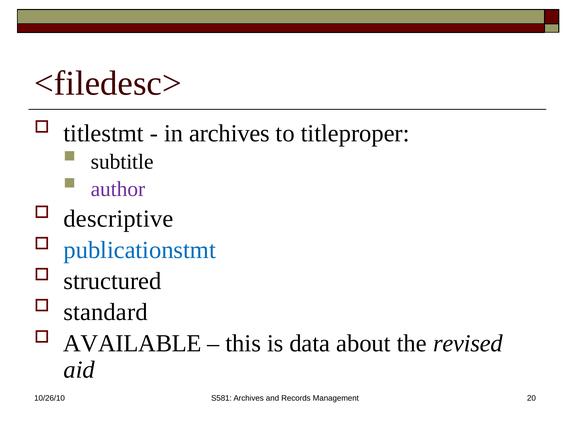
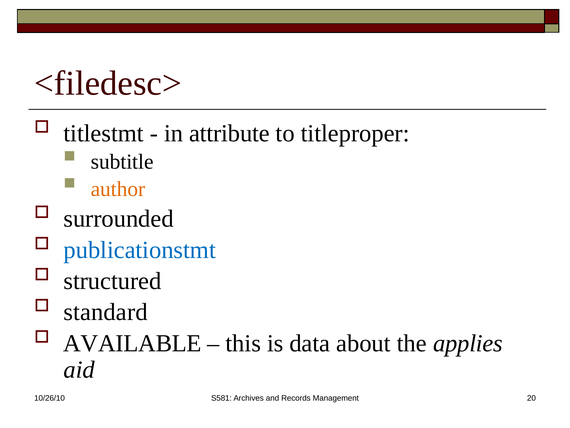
in archives: archives -> attribute
author colour: purple -> orange
descriptive: descriptive -> surrounded
revised: revised -> applies
